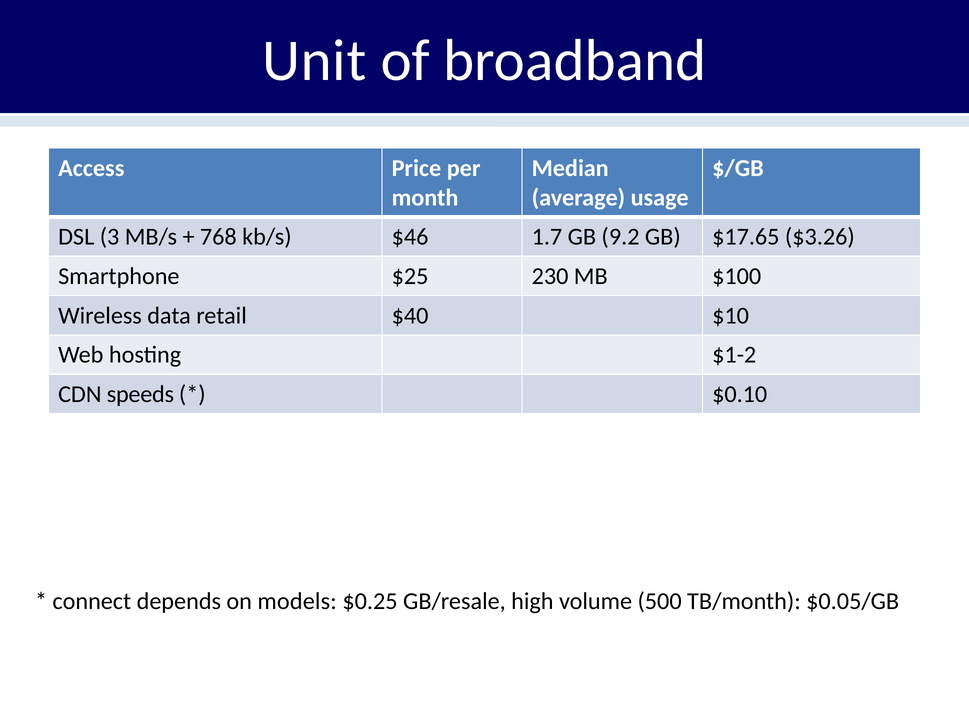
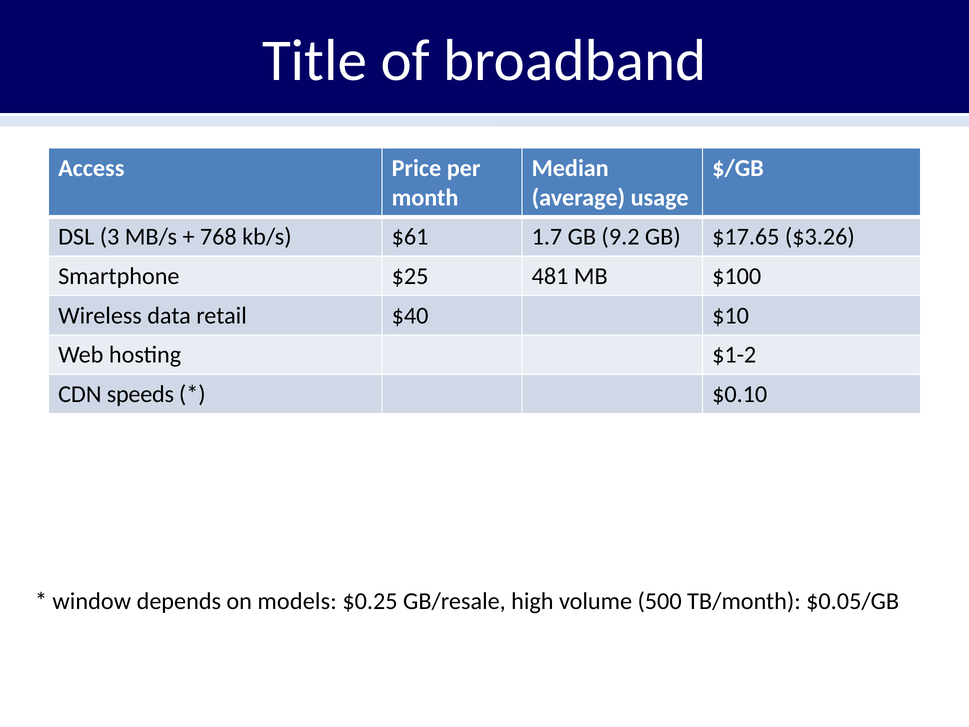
Unit: Unit -> Title
$46: $46 -> $61
230: 230 -> 481
connect: connect -> window
